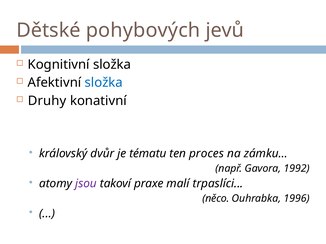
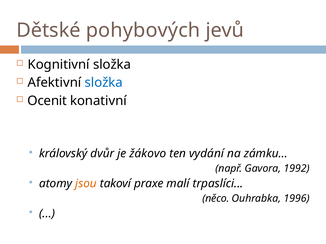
Druhy: Druhy -> Ocenit
tématu: tématu -> žákovo
proces: proces -> vydání
jsou colour: purple -> orange
